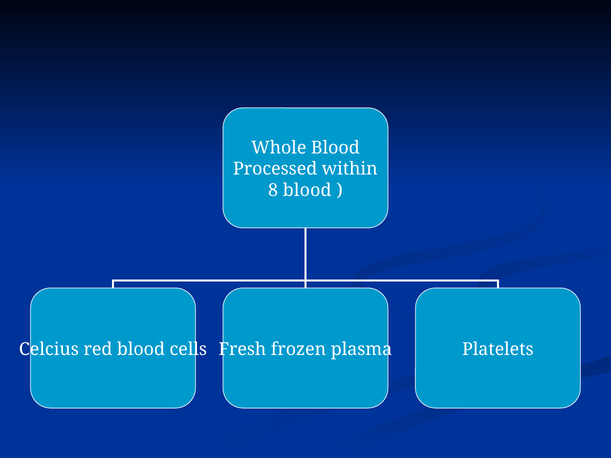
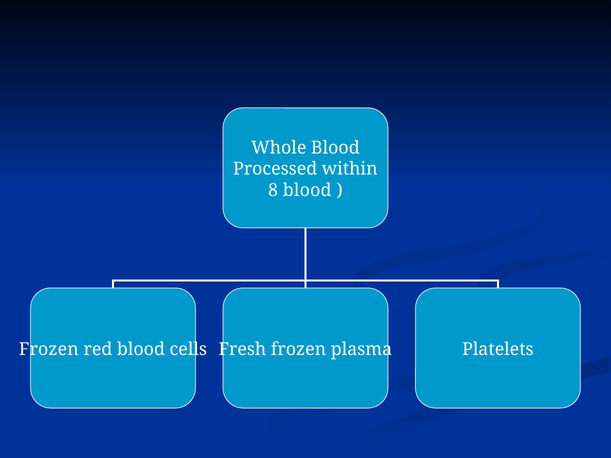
Celcius at (49, 349): Celcius -> Frozen
